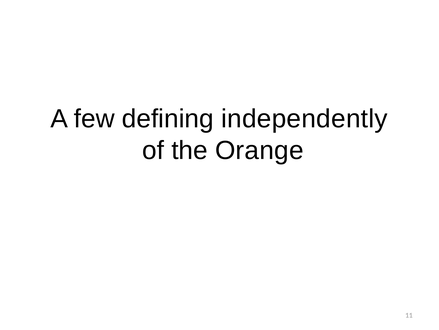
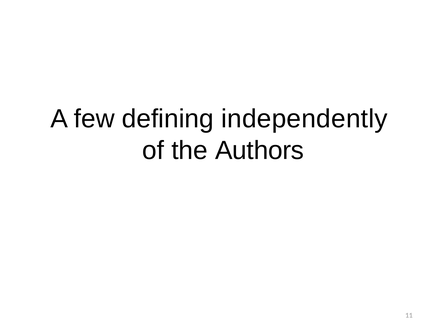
Orange: Orange -> Authors
